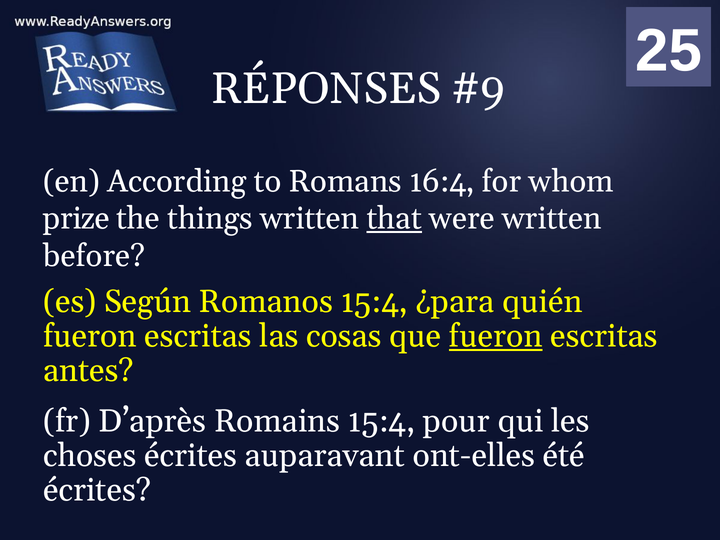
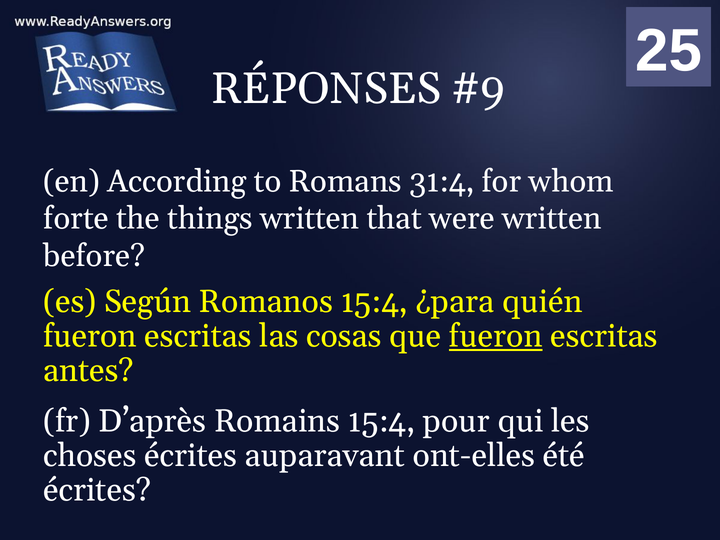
16:4: 16:4 -> 31:4
prize: prize -> forte
that underline: present -> none
